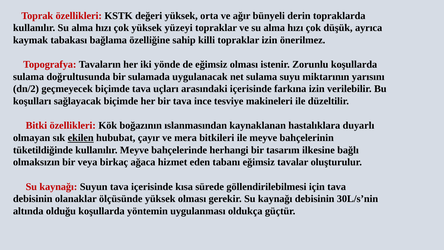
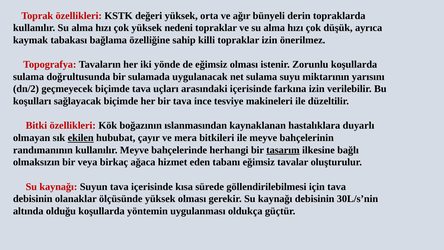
yüzeyi: yüzeyi -> nedeni
tüketildiğinde: tüketildiğinde -> randımanının
tasarım underline: none -> present
